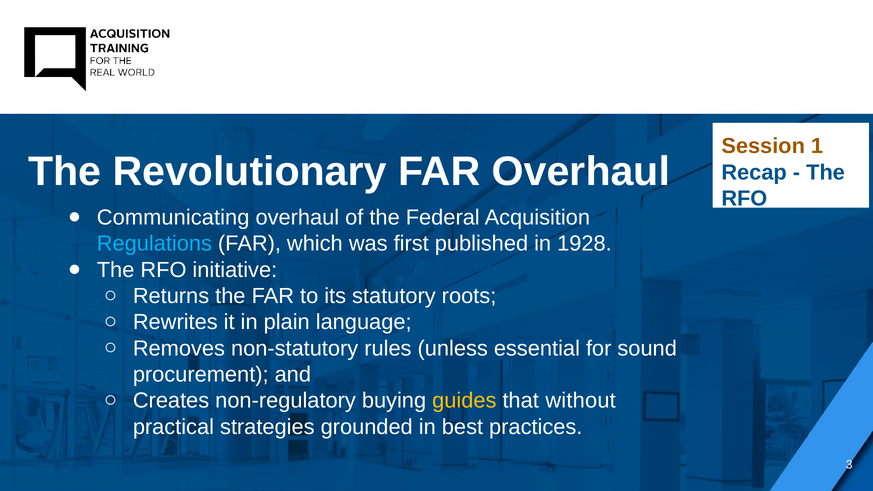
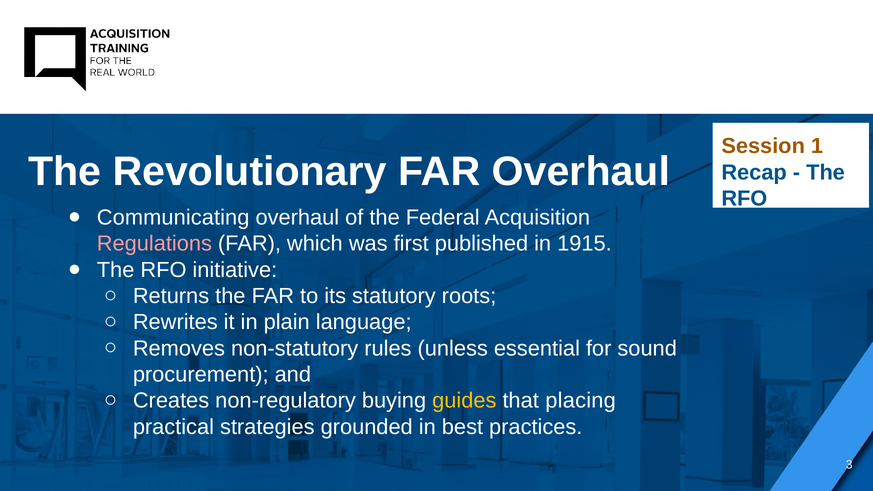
Regulations colour: light blue -> pink
1928: 1928 -> 1915
without: without -> placing
